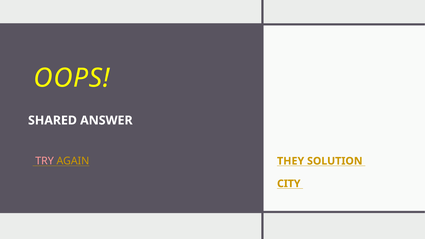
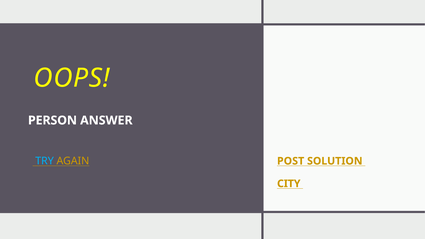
SHARED: SHARED -> PERSON
TRY colour: pink -> light blue
THEY: THEY -> POST
